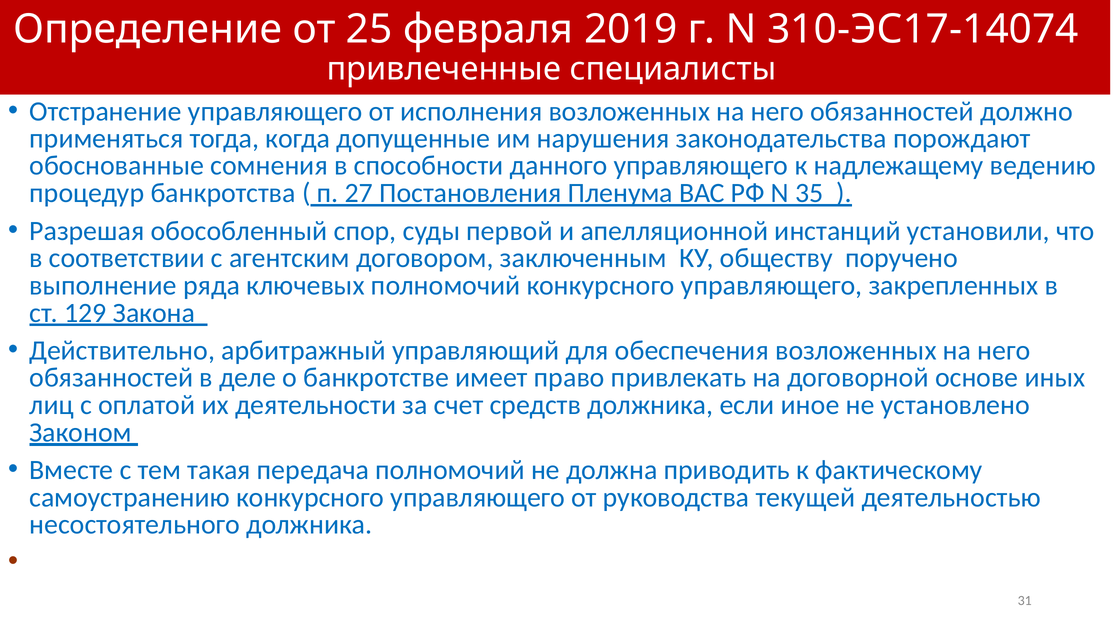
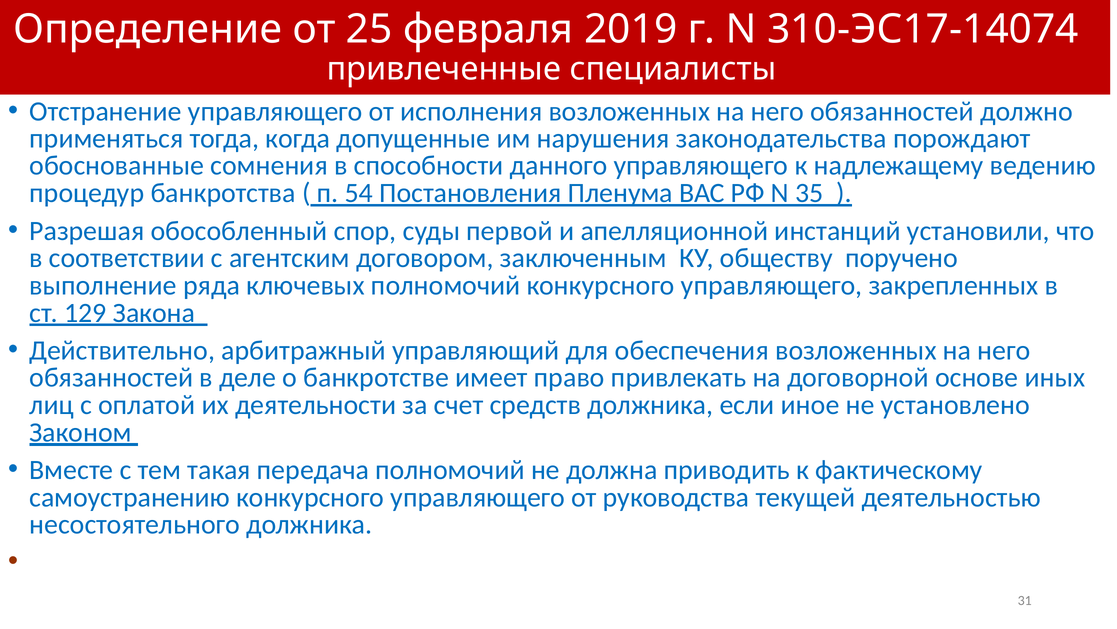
27: 27 -> 54
